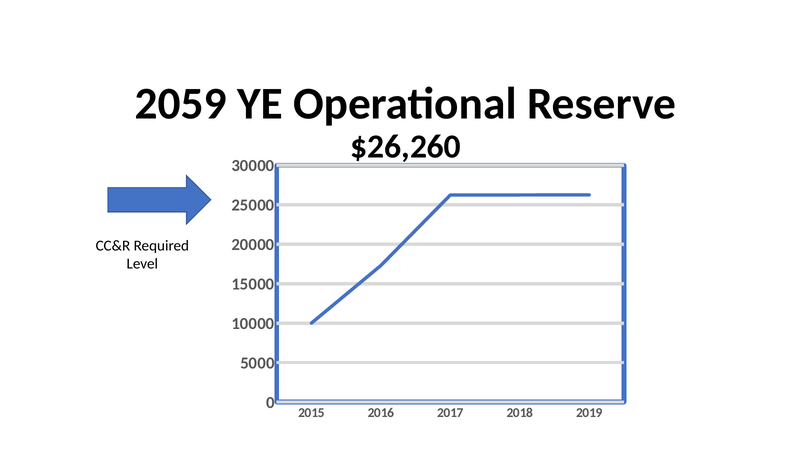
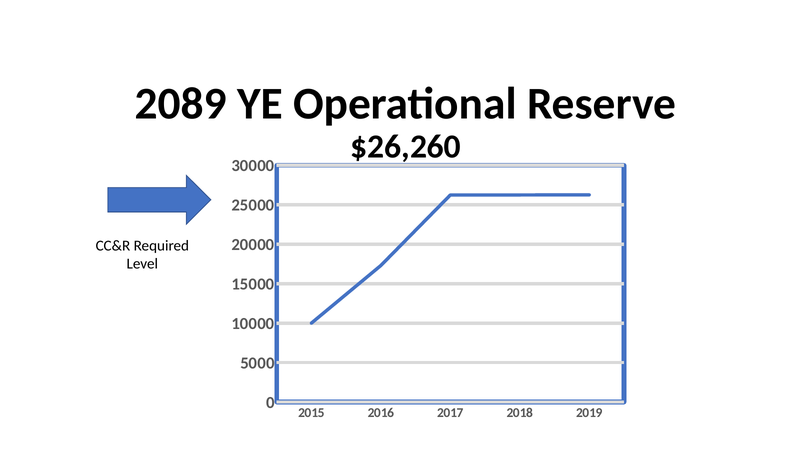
2059: 2059 -> 2089
